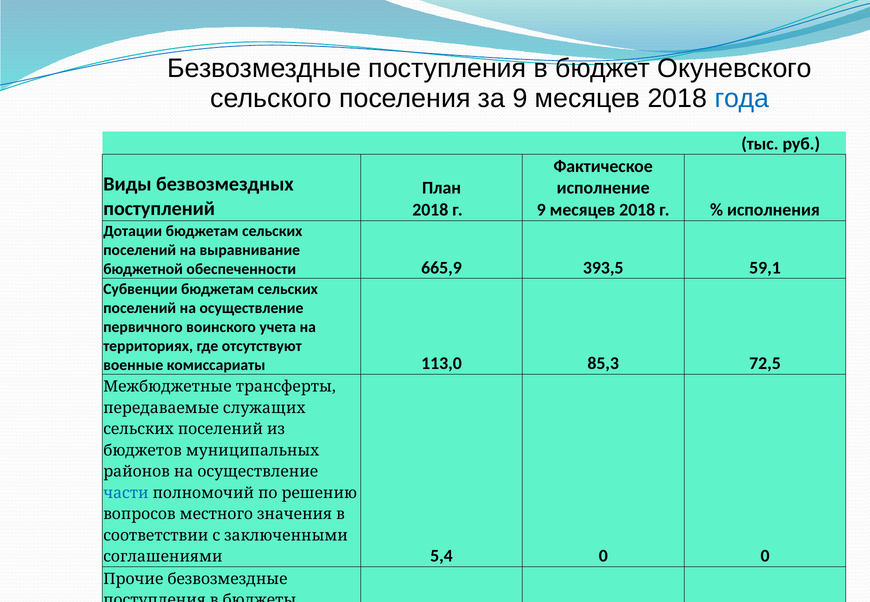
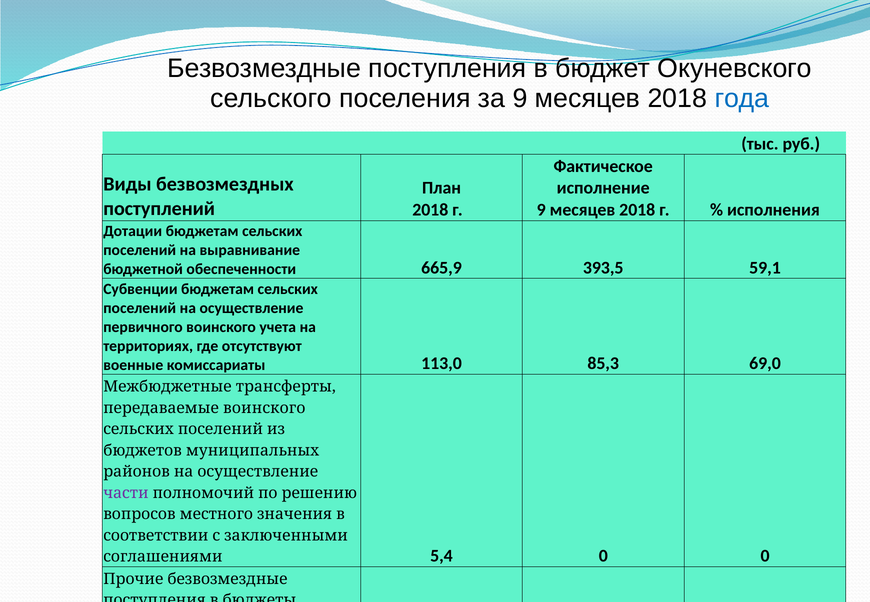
72,5: 72,5 -> 69,0
передаваемые служащих: служащих -> воинского
части colour: blue -> purple
